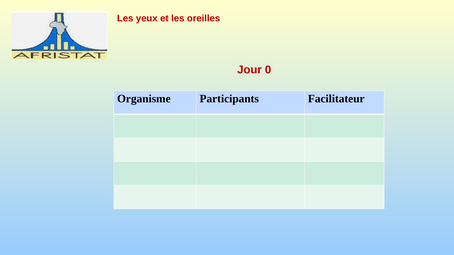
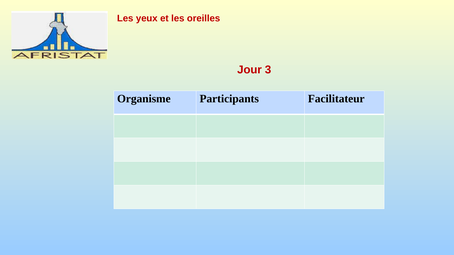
0: 0 -> 3
